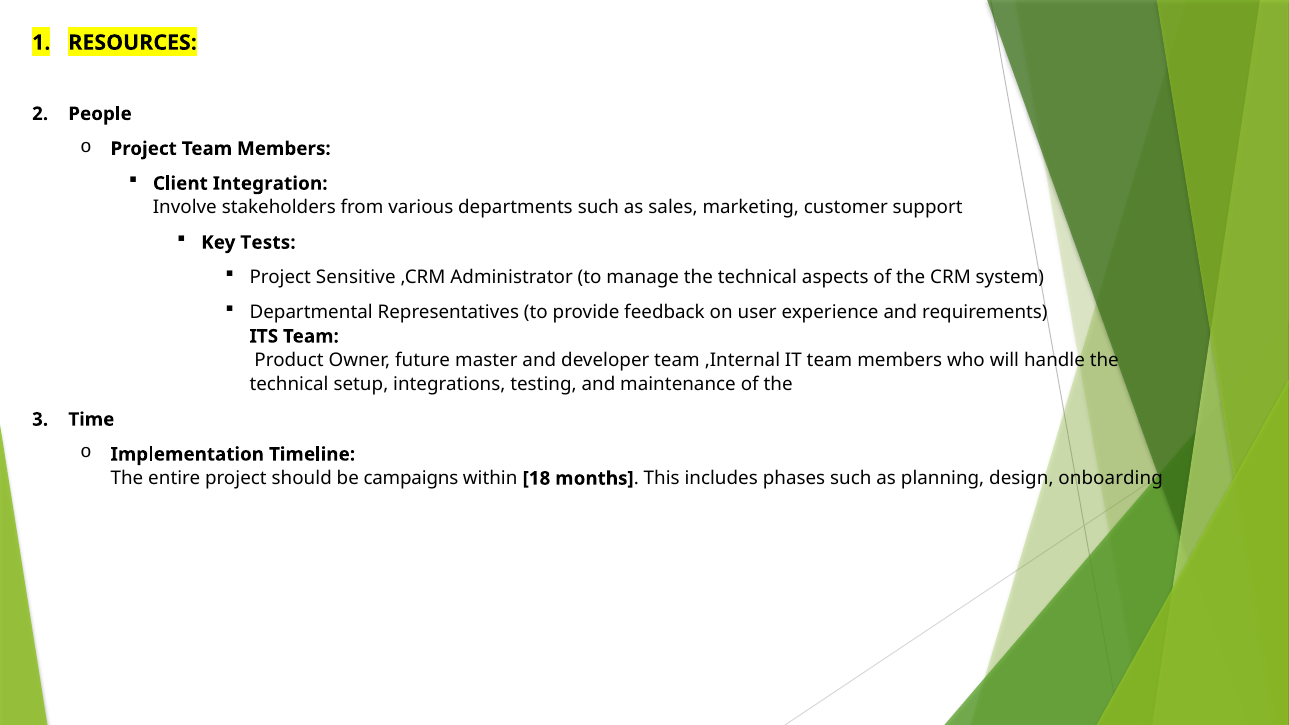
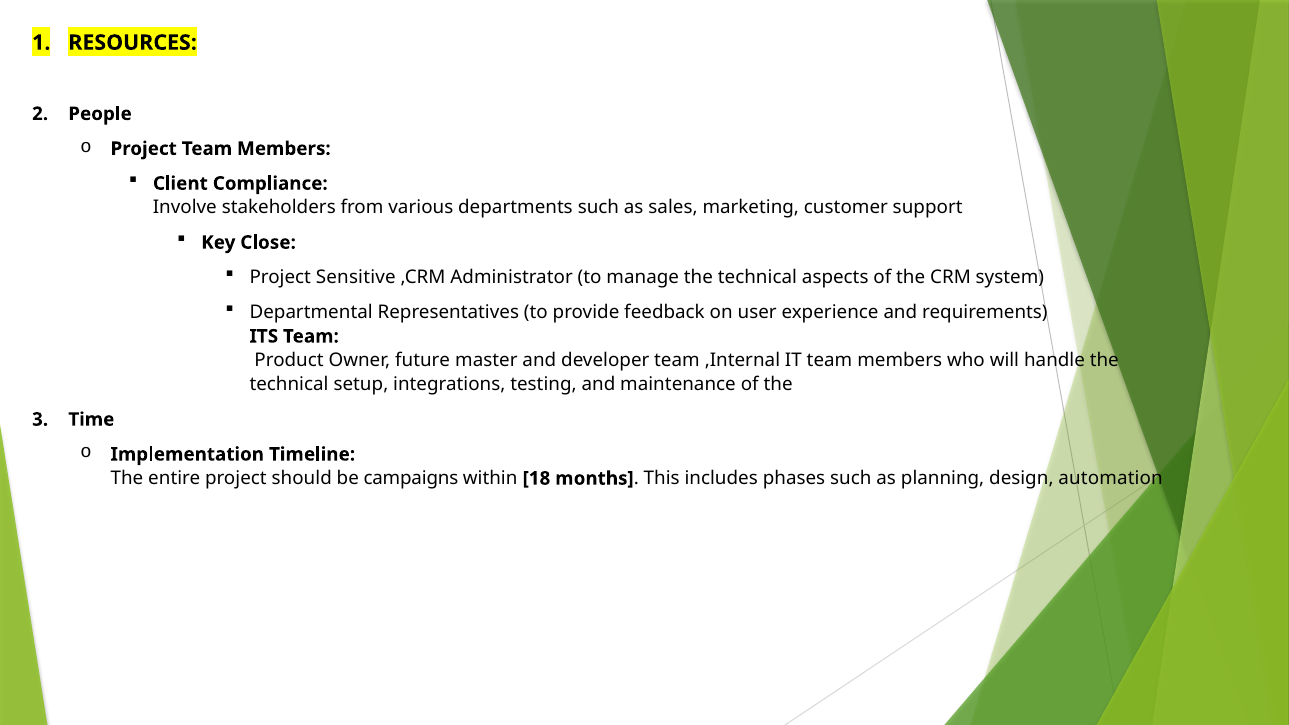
Integration: Integration -> Compliance
Tests: Tests -> Close
onboarding: onboarding -> automation
